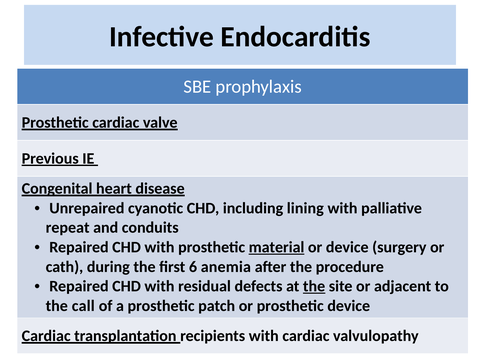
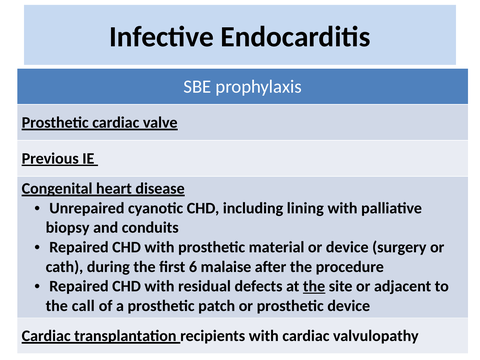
repeat: repeat -> biopsy
material underline: present -> none
anemia: anemia -> malaise
